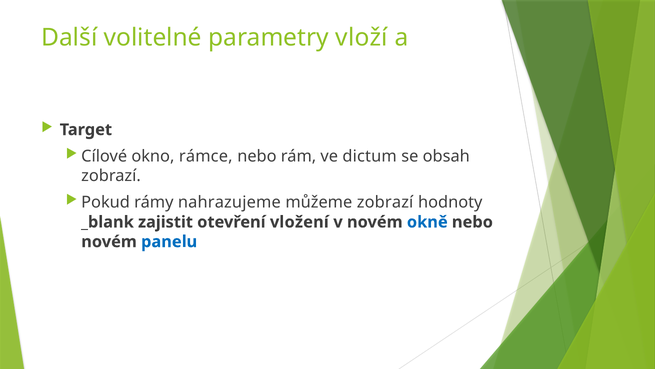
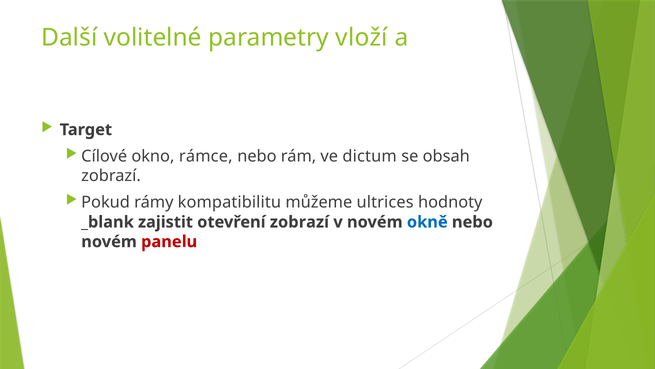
nahrazujeme: nahrazujeme -> kompatibilitu
můžeme zobrazí: zobrazí -> ultrices
otevření vložení: vložení -> zobrazí
panelu colour: blue -> red
